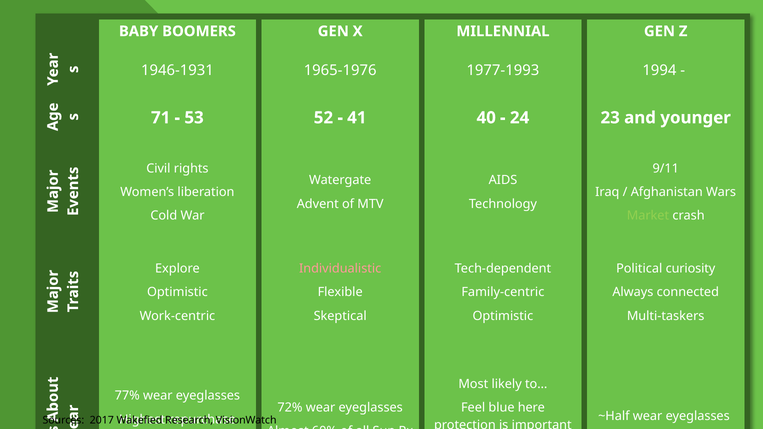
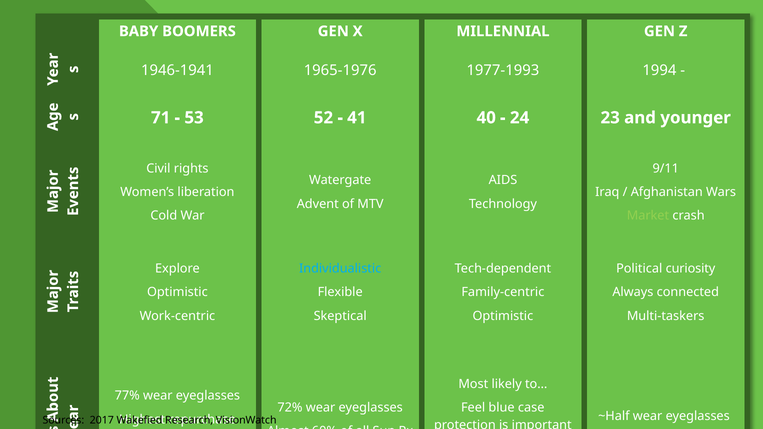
1946-1931: 1946-1931 -> 1946-1941
Individualistic colour: pink -> light blue
here: here -> case
